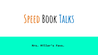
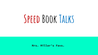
Speed colour: orange -> red
